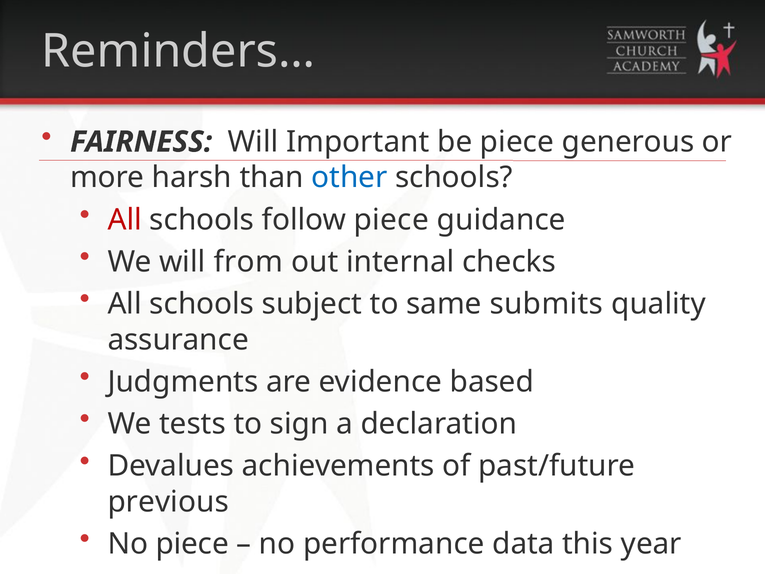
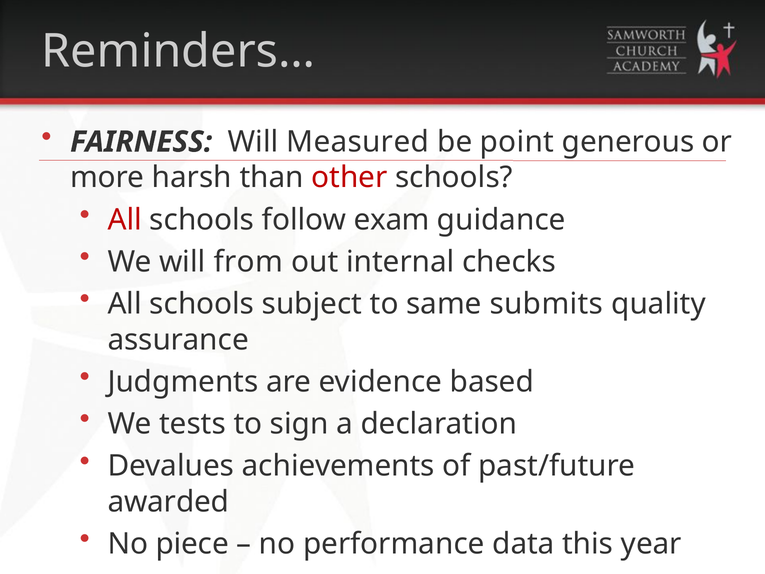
Important: Important -> Measured
be piece: piece -> point
other colour: blue -> red
follow piece: piece -> exam
previous: previous -> awarded
